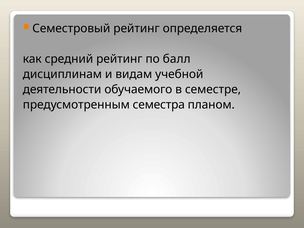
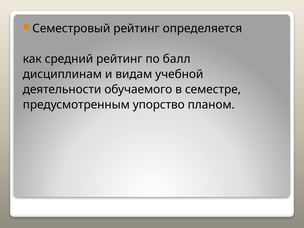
семестра: семестра -> упорство
